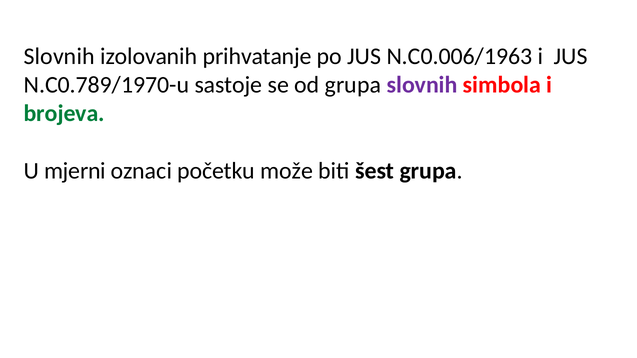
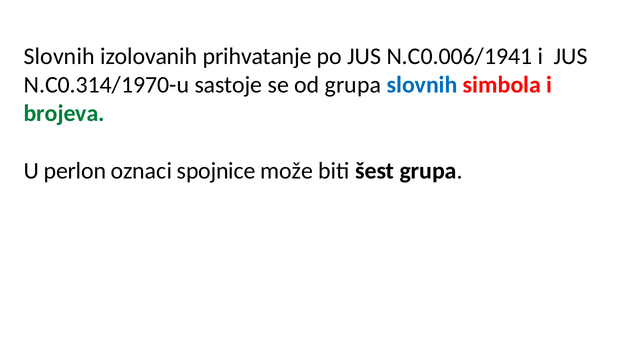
N.C0.006/1963: N.C0.006/1963 -> N.C0.006/1941
N.C0.789/1970-u: N.C0.789/1970-u -> N.C0.314/1970-u
slovnih at (422, 85) colour: purple -> blue
mjerni: mjerni -> perlon
početku: početku -> spojnice
